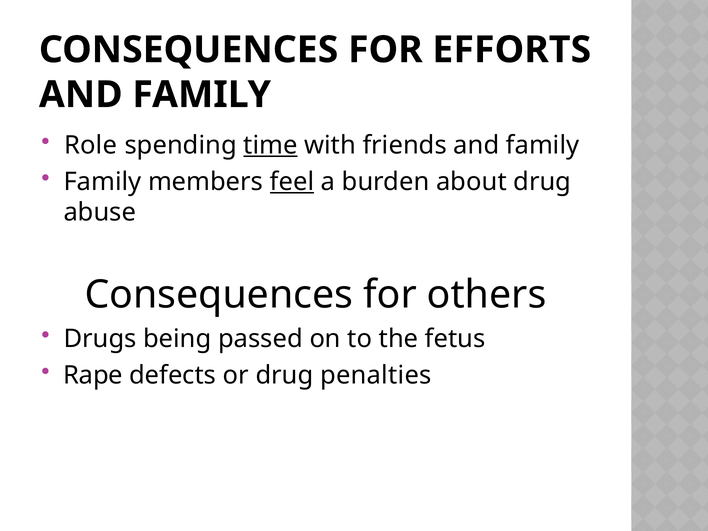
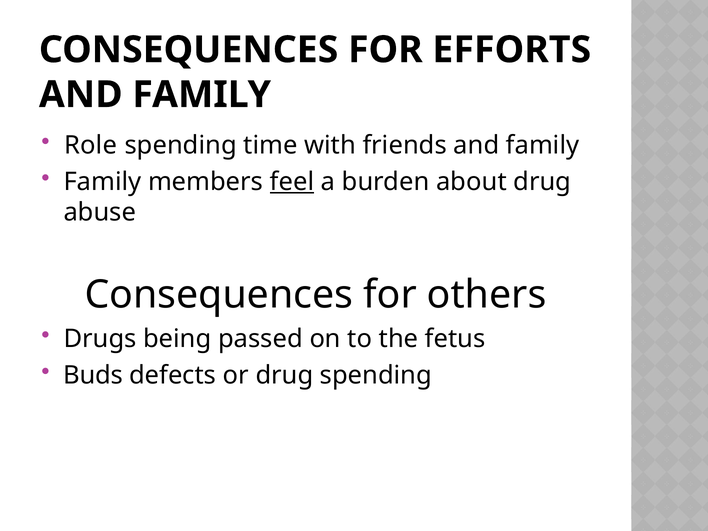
time underline: present -> none
Rape: Rape -> Buds
drug penalties: penalties -> spending
